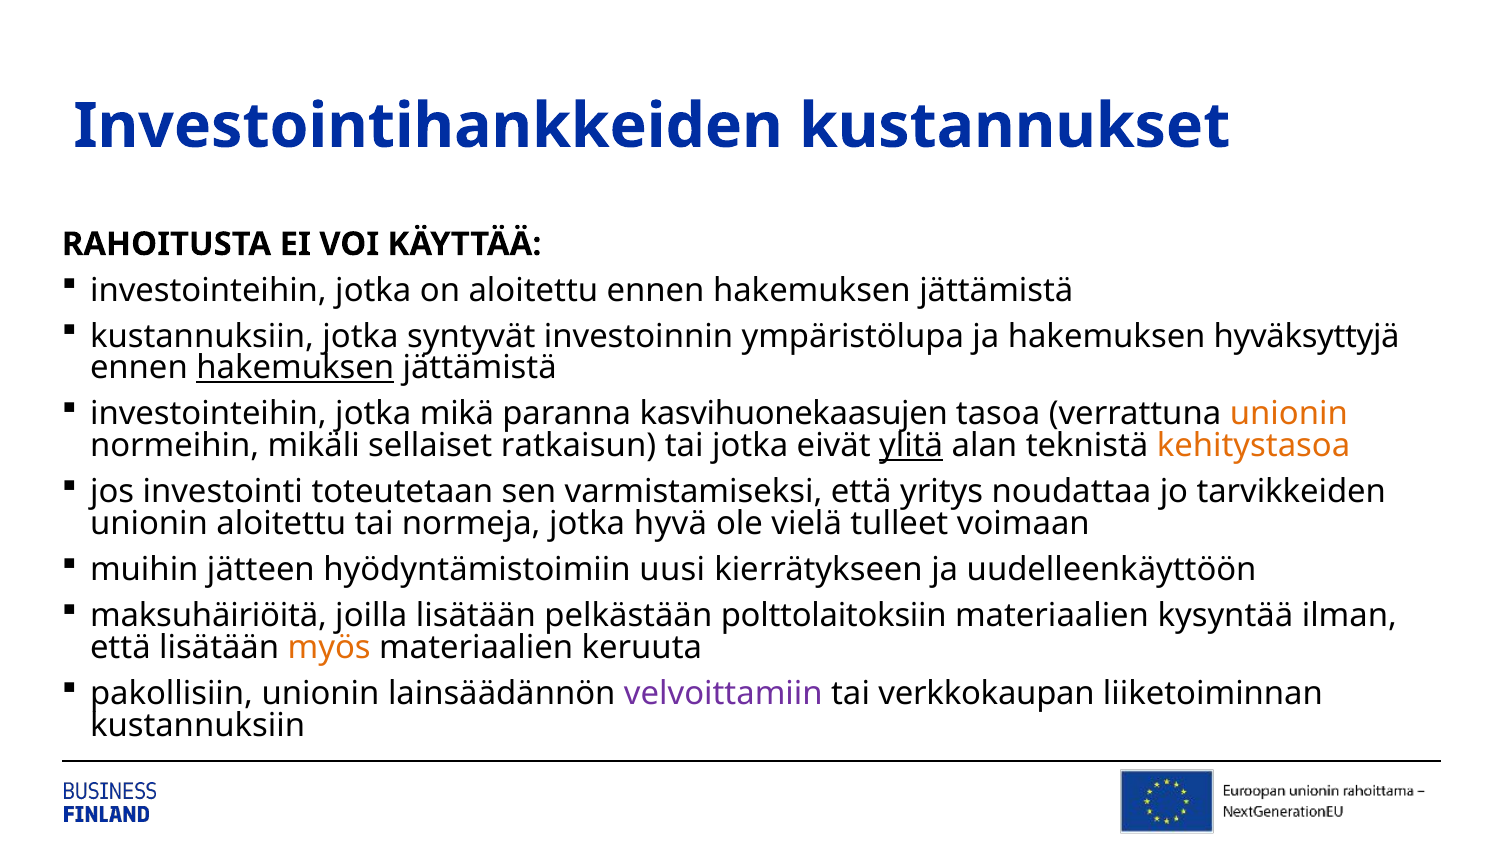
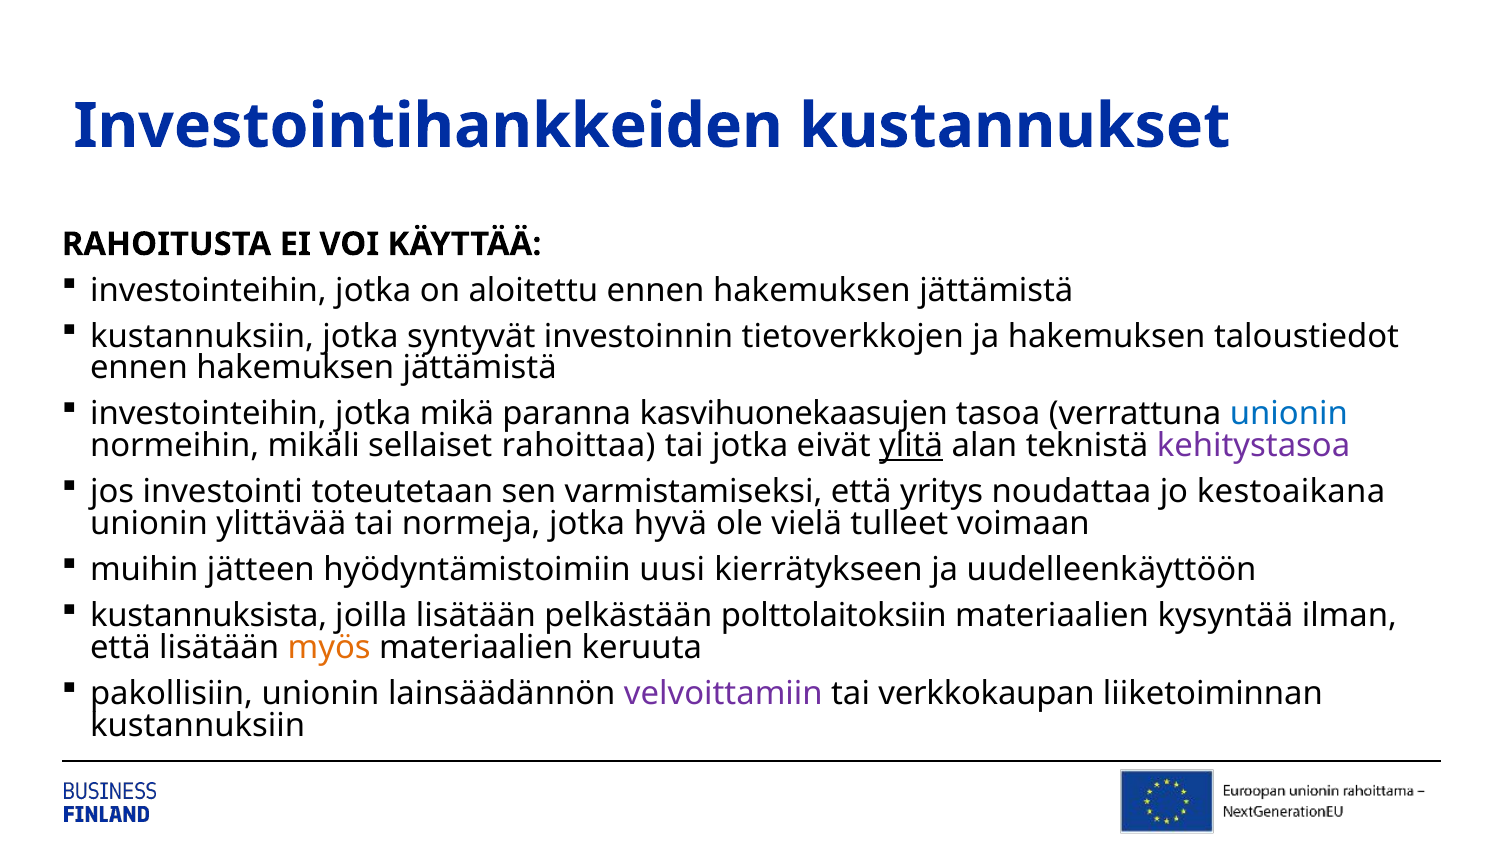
ympäristölupa: ympäristölupa -> tietoverkkojen
hyväksyttyjä: hyväksyttyjä -> taloustiedot
hakemuksen at (295, 368) underline: present -> none
unionin at (1289, 414) colour: orange -> blue
ratkaisun: ratkaisun -> rahoittaa
kehitystasoa colour: orange -> purple
tarvikkeiden: tarvikkeiden -> kestoaikana
unionin aloitettu: aloitettu -> ylittävää
maksuhäiriöitä: maksuhäiriöitä -> kustannuksista
